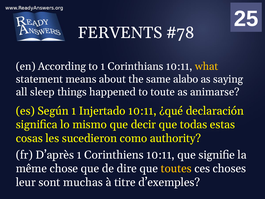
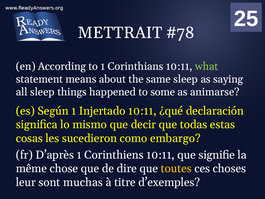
FERVENTS: FERVENTS -> METTRAIT
what colour: yellow -> light green
same alabo: alabo -> sleep
toute: toute -> some
authority: authority -> embargo
